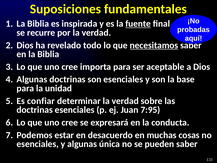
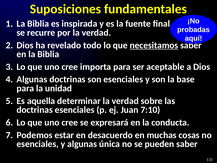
fuente underline: present -> none
confiar: confiar -> aquella
7:95: 7:95 -> 7:10
